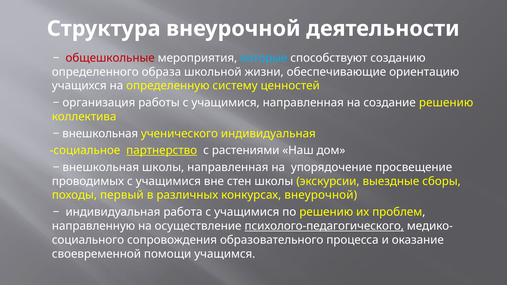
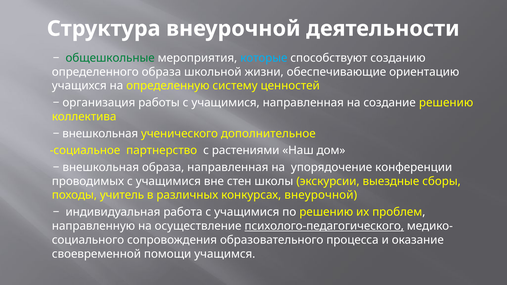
общешкольные colour: red -> green
ученического индивидуальная: индивидуальная -> дополнительное
партнерство underline: present -> none
внешкольная школы: школы -> образа
просвещение: просвещение -> конференции
первый: первый -> учитель
